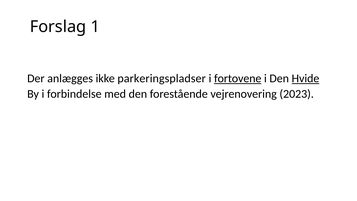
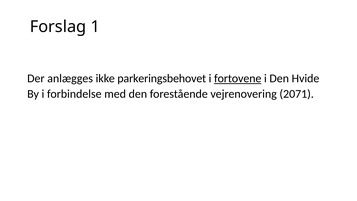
parkeringspladser: parkeringspladser -> parkeringsbehovet
Hvide underline: present -> none
2023: 2023 -> 2071
